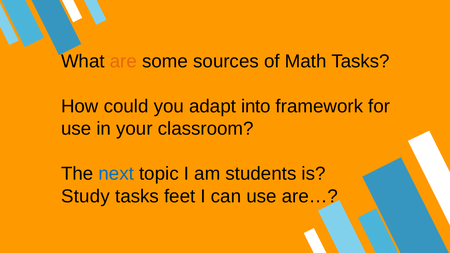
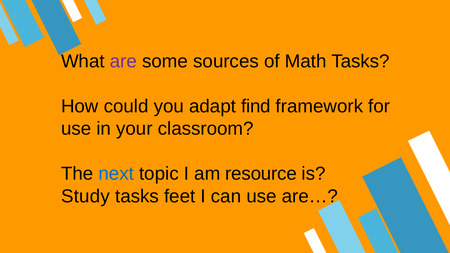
are colour: orange -> purple
into: into -> find
students: students -> resource
